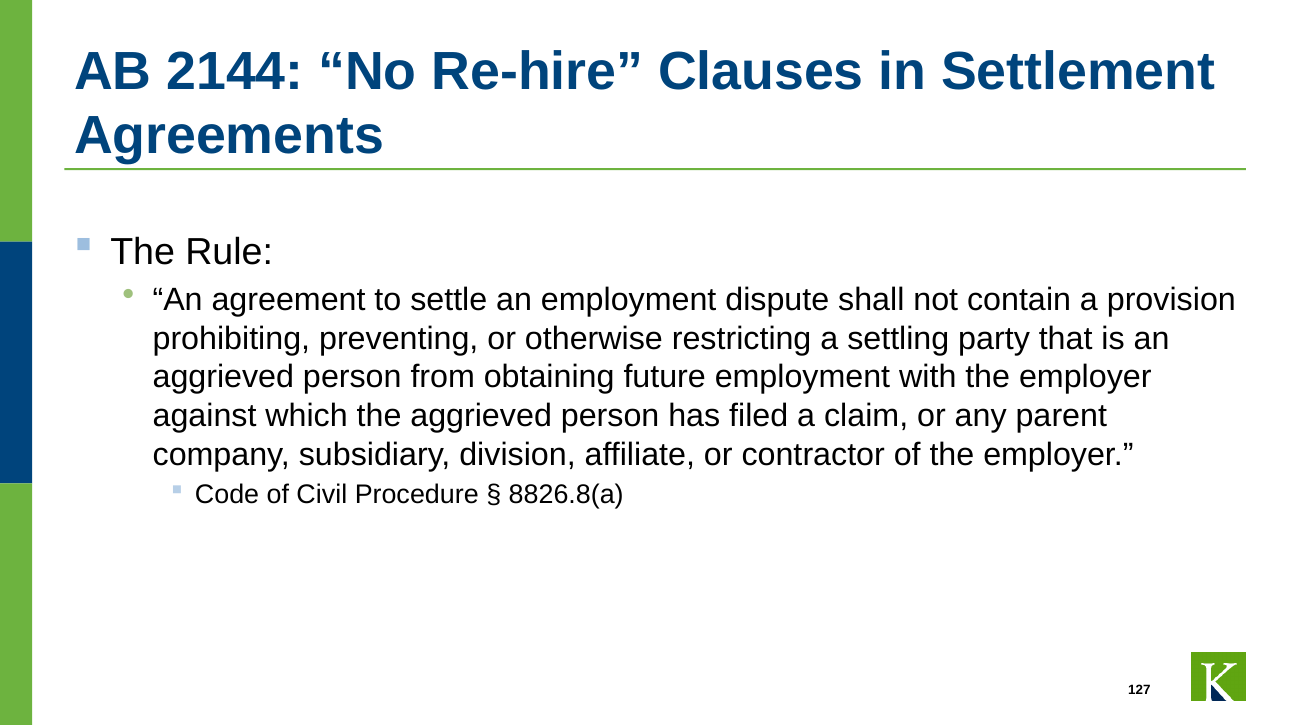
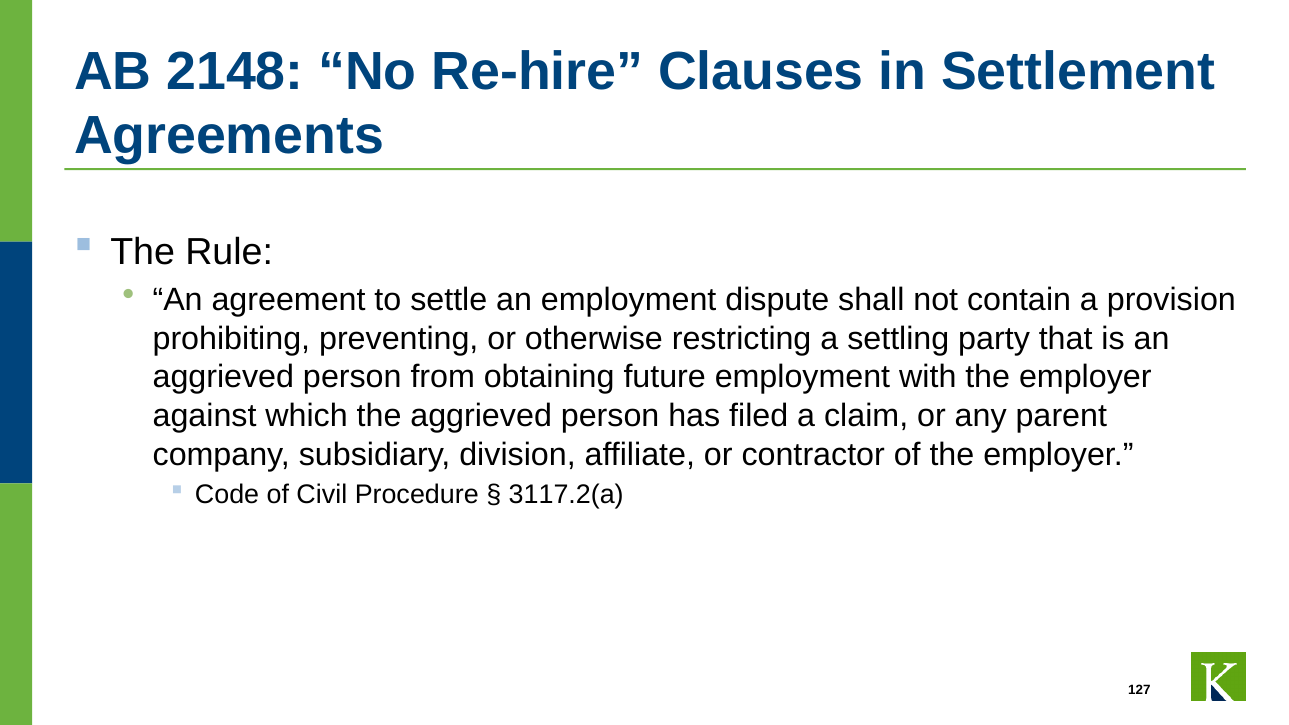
2144: 2144 -> 2148
8826.8(a: 8826.8(a -> 3117.2(a
